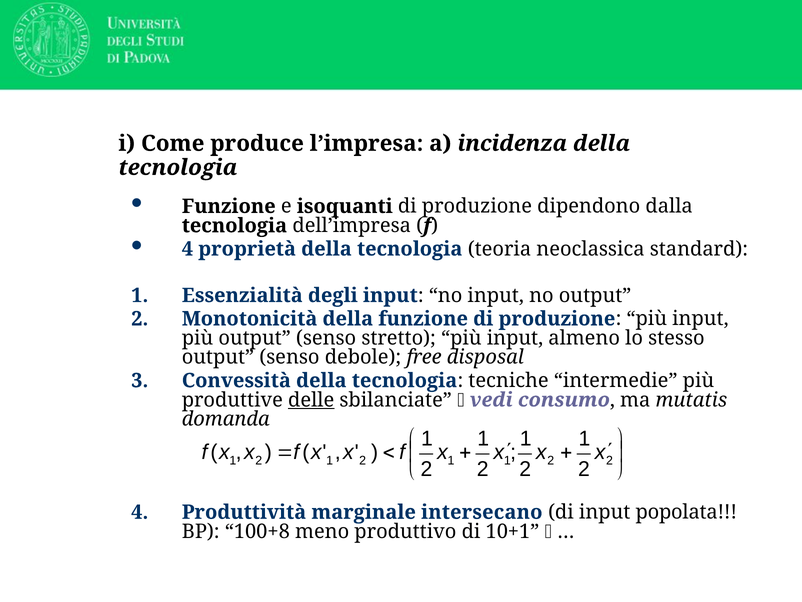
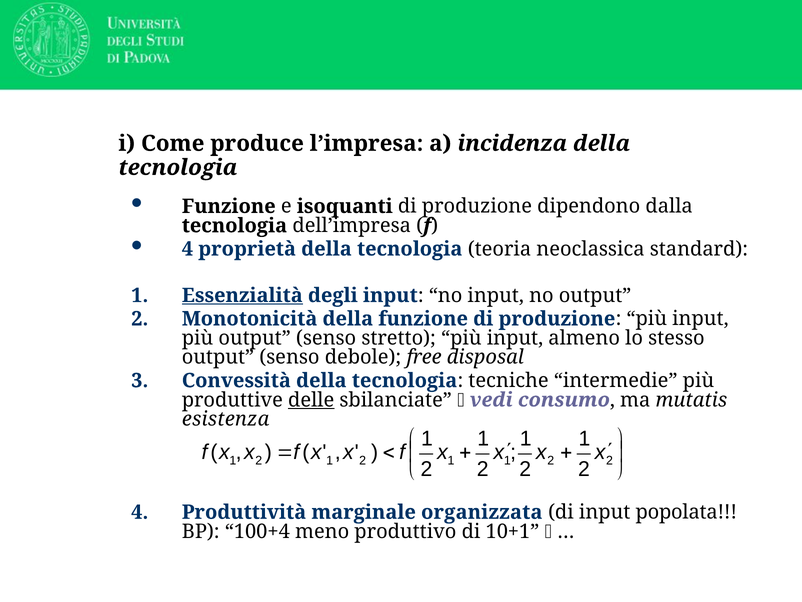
Essenzialità underline: none -> present
domanda: domanda -> esistenza
intersecano: intersecano -> organizzata
100+8: 100+8 -> 100+4
